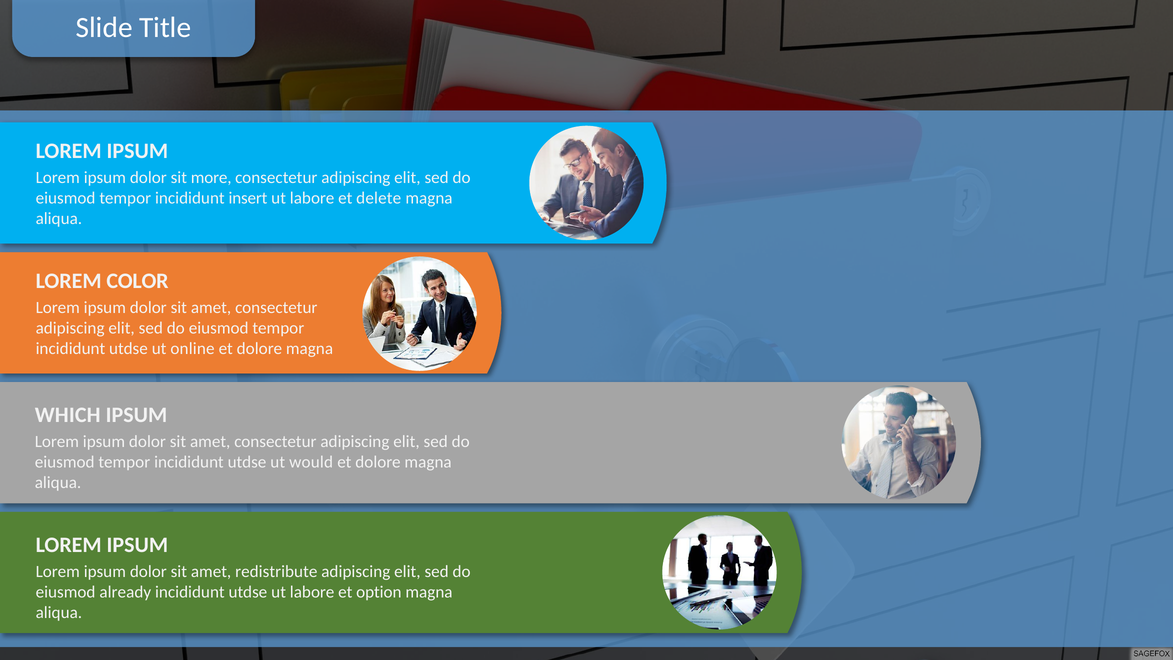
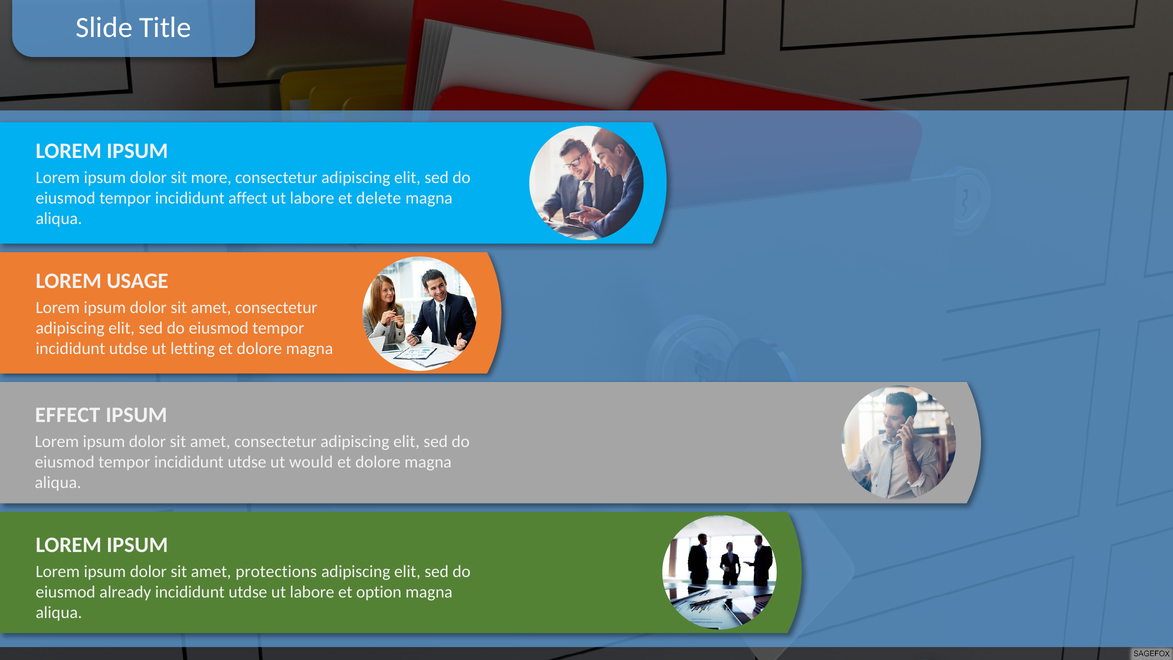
insert: insert -> affect
COLOR: COLOR -> USAGE
online: online -> letting
WHICH: WHICH -> EFFECT
redistribute: redistribute -> protections
